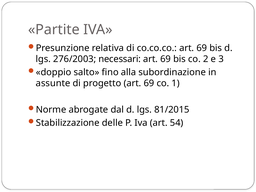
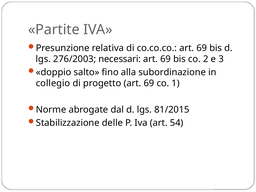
assunte: assunte -> collegio
